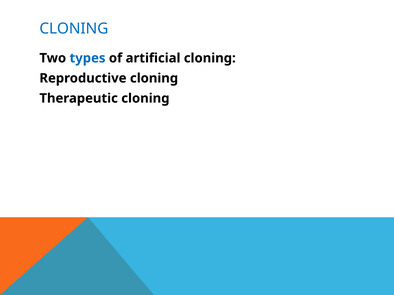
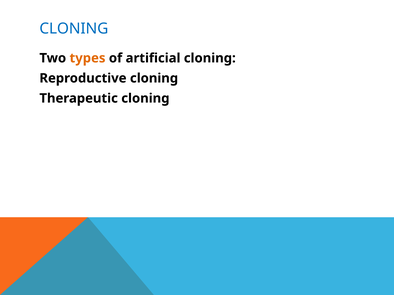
types colour: blue -> orange
